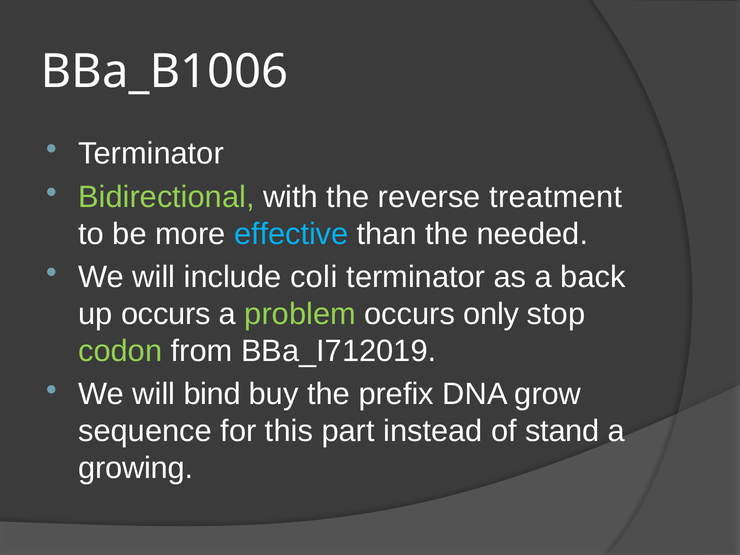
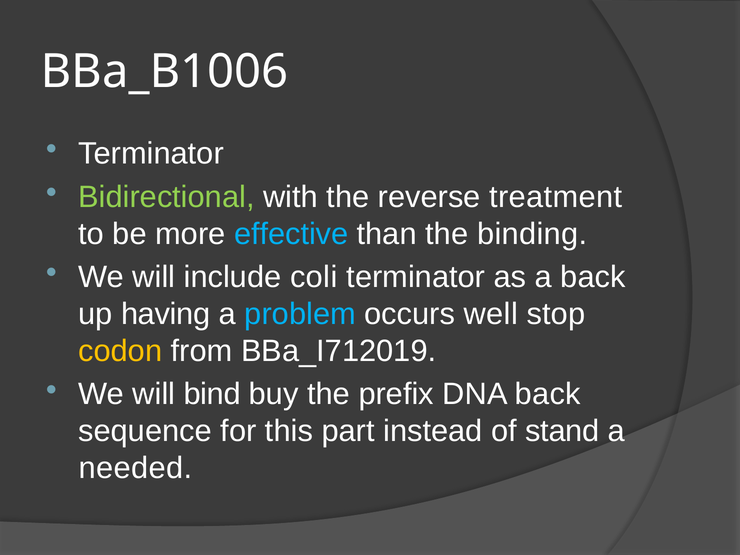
needed: needed -> binding
up occurs: occurs -> having
problem colour: light green -> light blue
only: only -> well
codon colour: light green -> yellow
DNA grow: grow -> back
growing: growing -> needed
